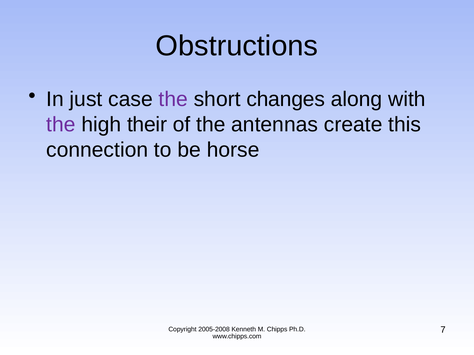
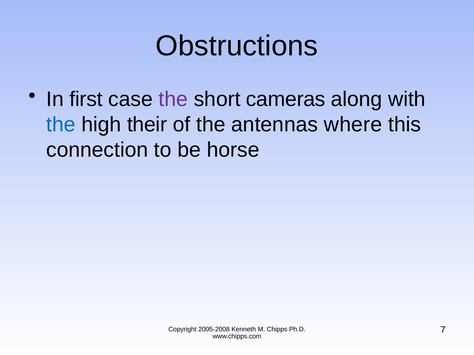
just: just -> first
changes: changes -> cameras
the at (61, 125) colour: purple -> blue
create: create -> where
